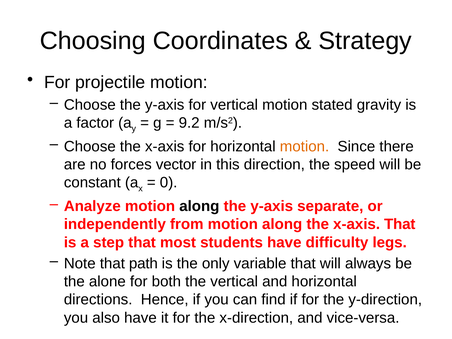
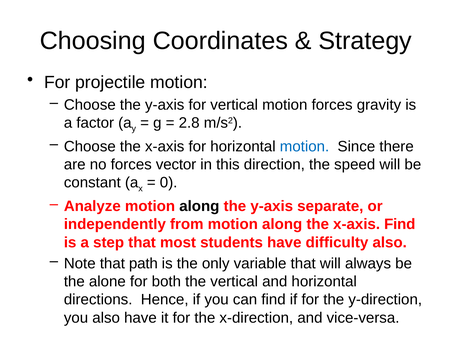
motion stated: stated -> forces
9.2: 9.2 -> 2.8
motion at (305, 146) colour: orange -> blue
x-axis That: That -> Find
difficulty legs: legs -> also
